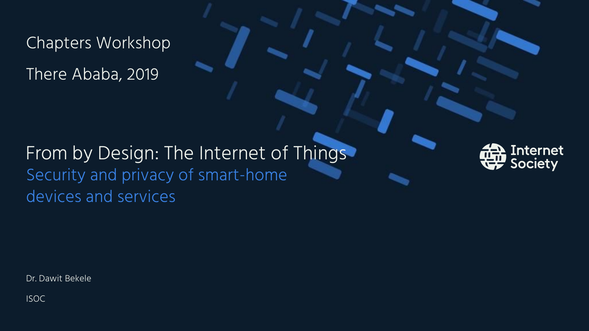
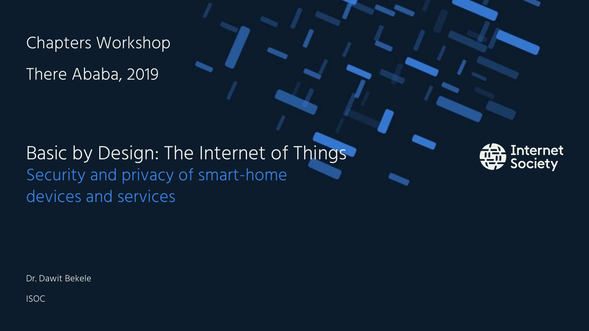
From: From -> Basic
